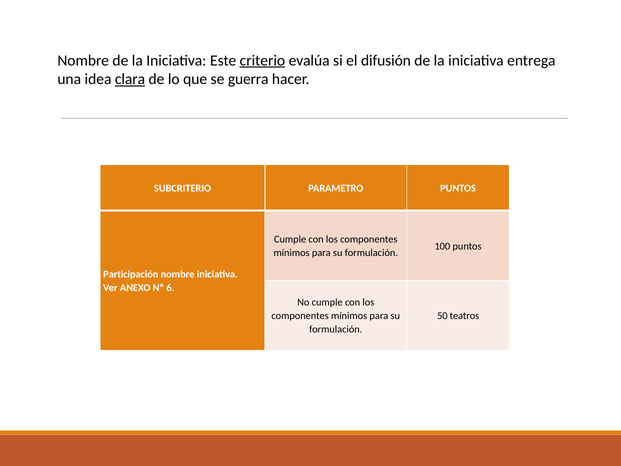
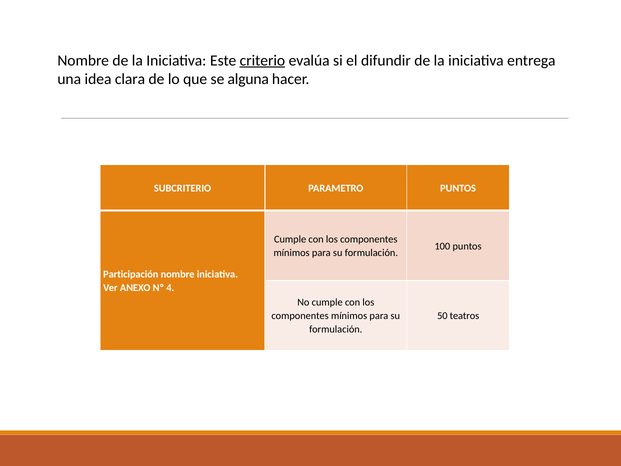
difusión: difusión -> difundir
clara underline: present -> none
guerra: guerra -> alguna
6: 6 -> 4
